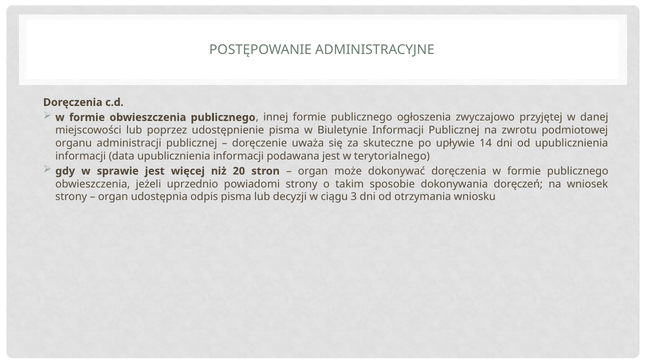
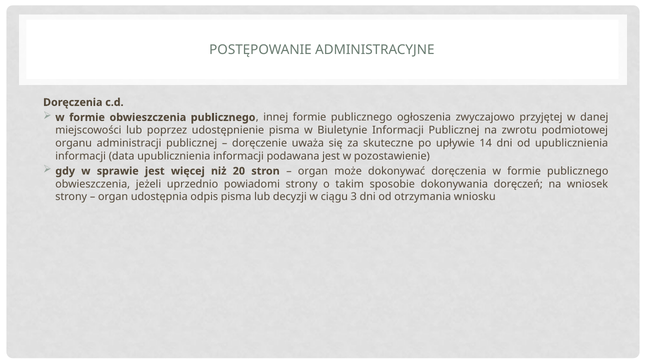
terytorialnego: terytorialnego -> pozostawienie
